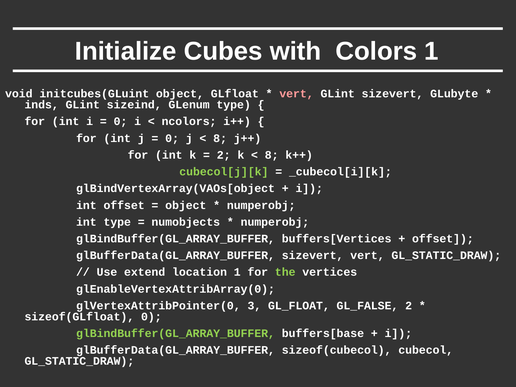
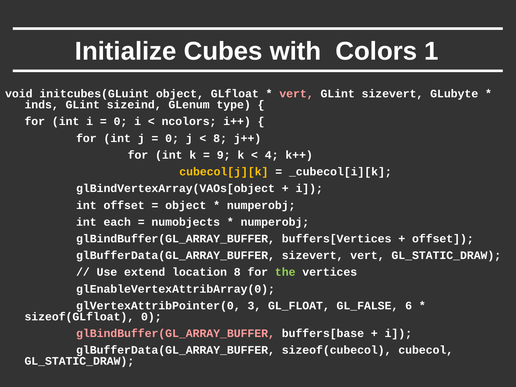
2 at (224, 155): 2 -> 9
8 at (272, 155): 8 -> 4
cubecol[j][k colour: light green -> yellow
int type: type -> each
location 1: 1 -> 8
GL_FALSE 2: 2 -> 6
glBindBuffer(GL_ARRAY_BUFFER at (176, 333) colour: light green -> pink
